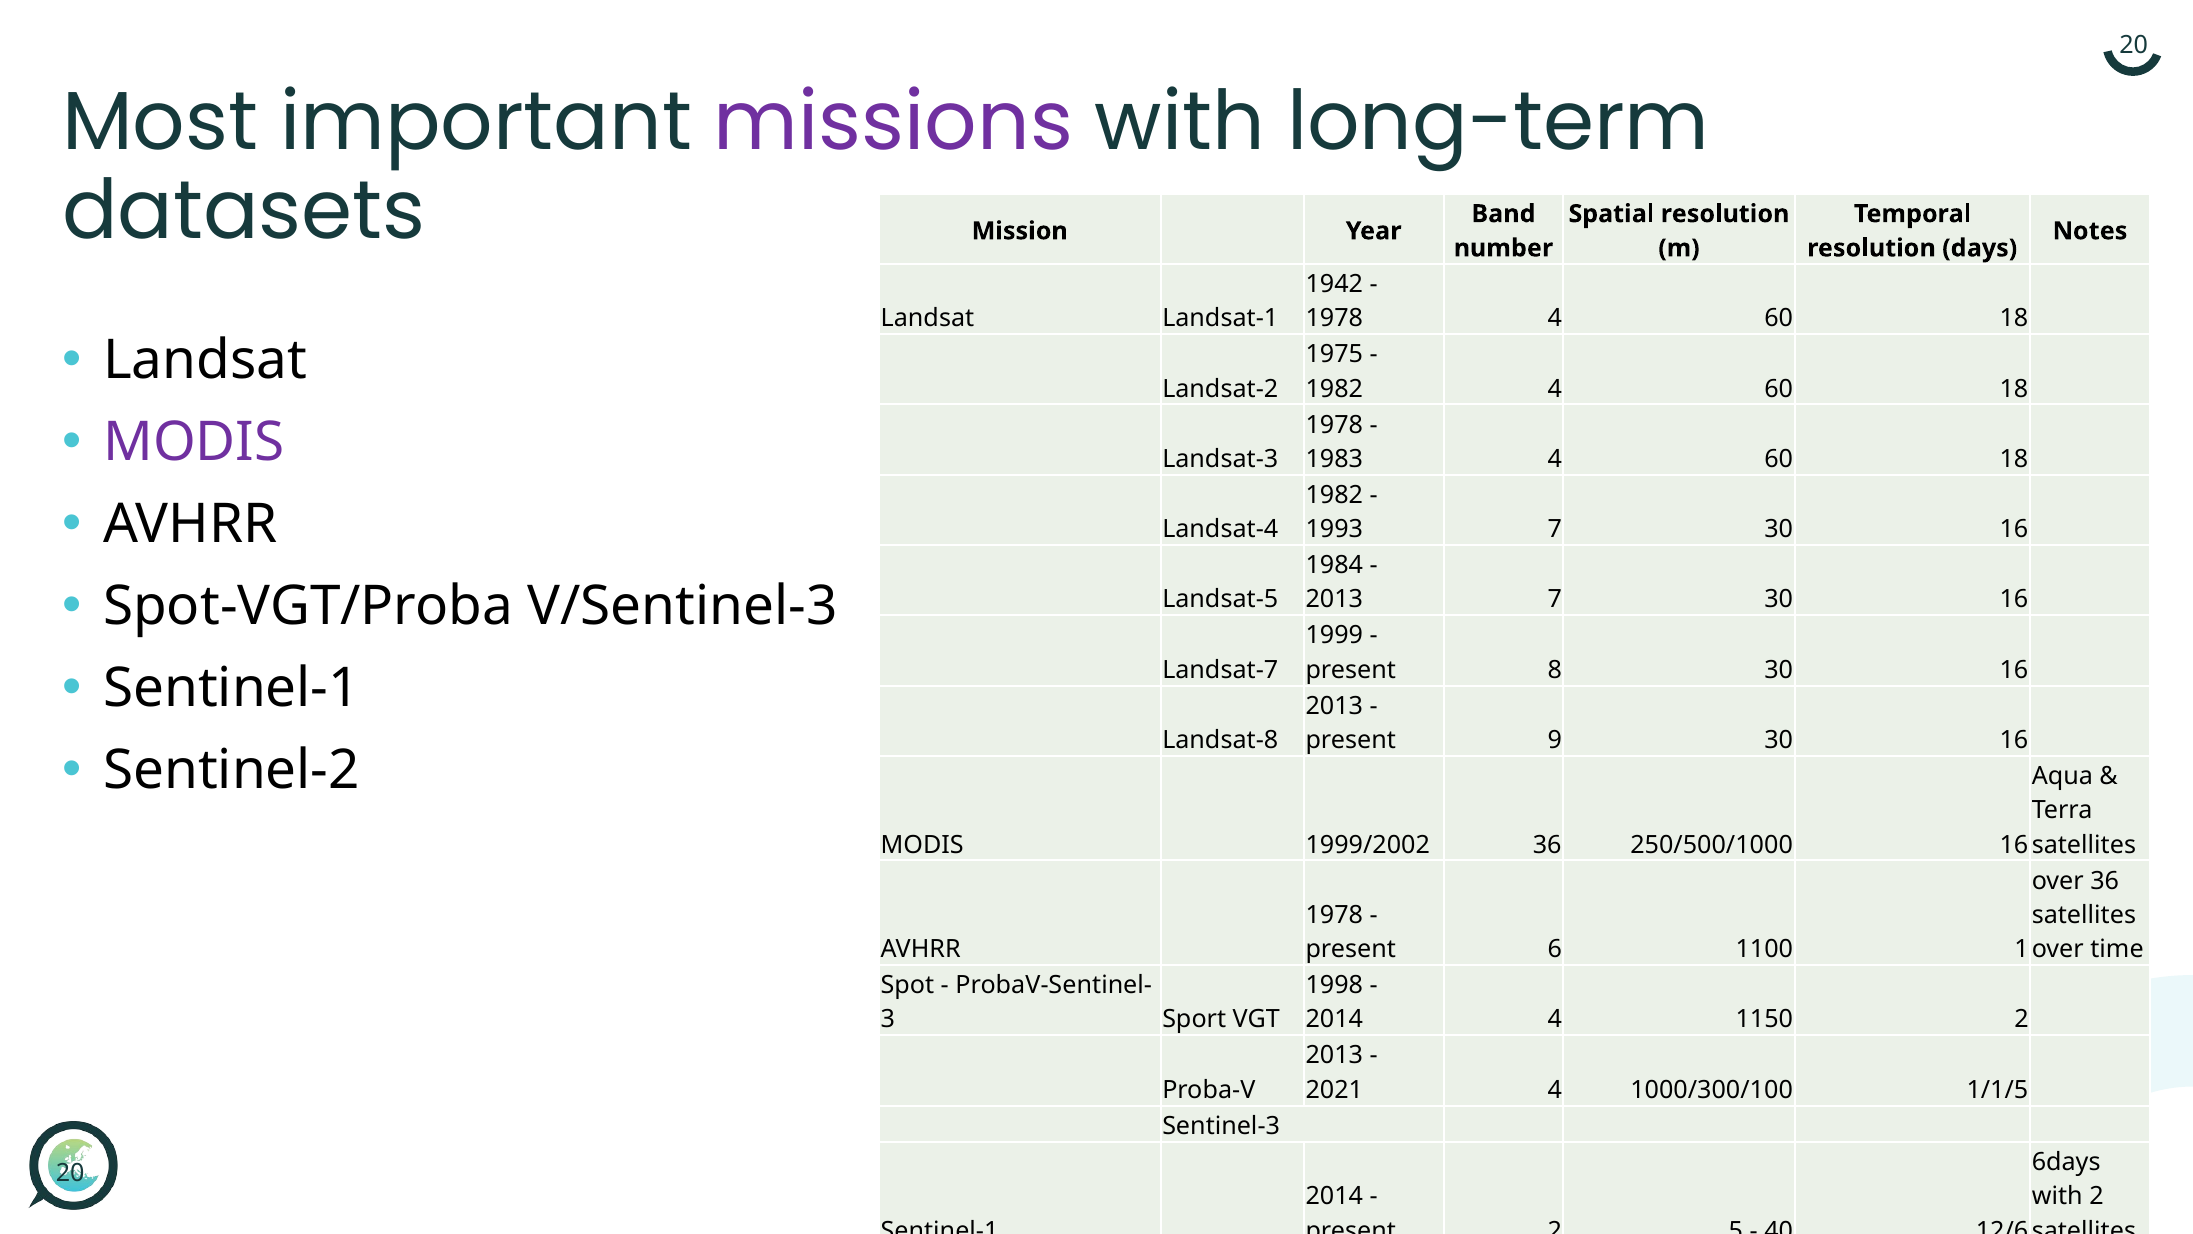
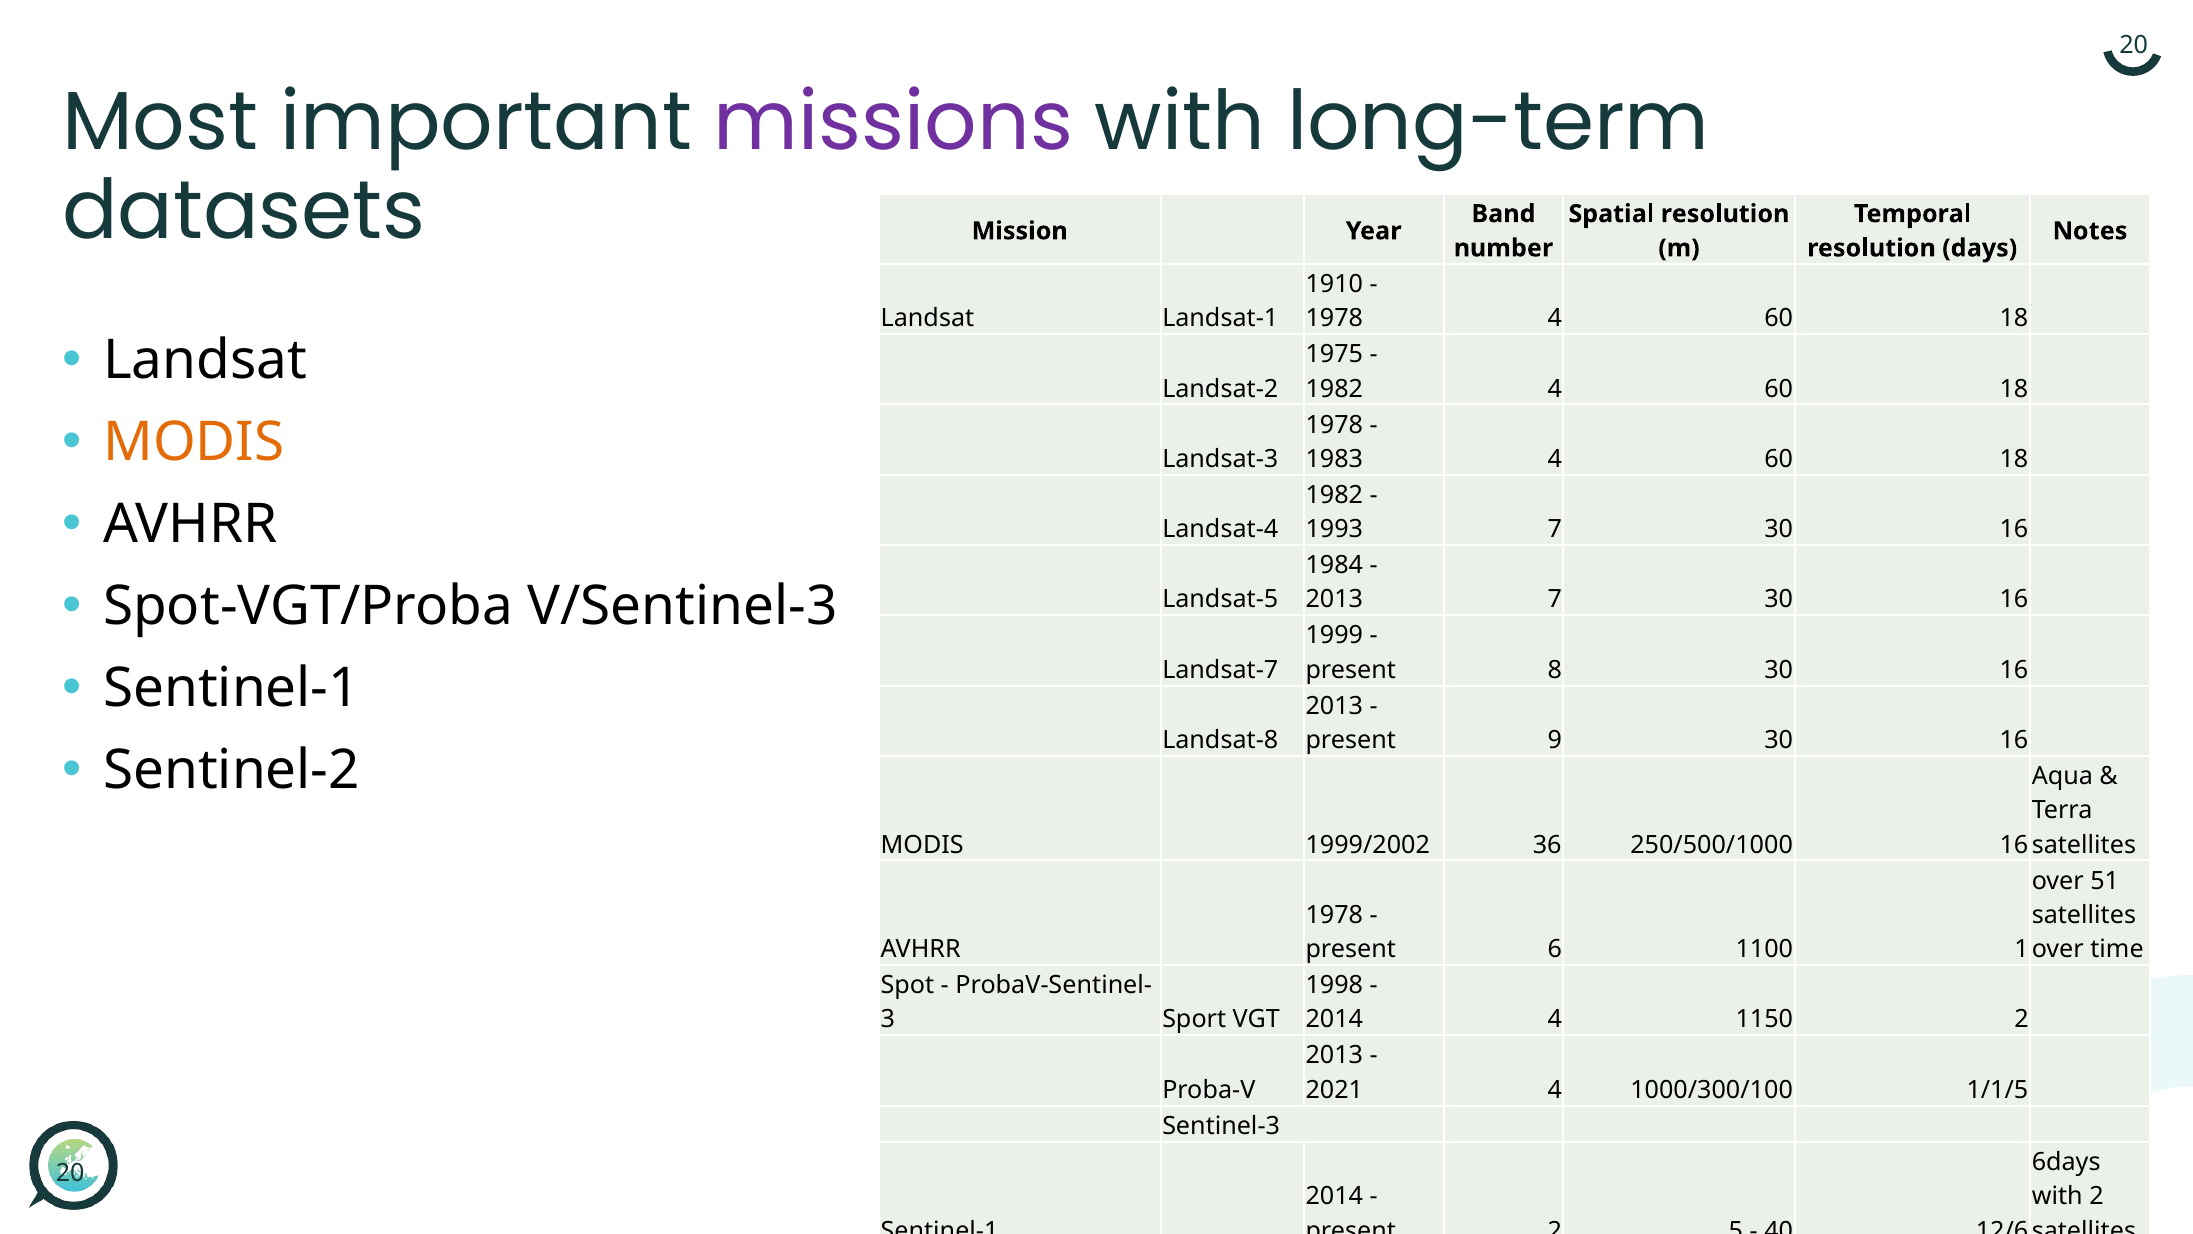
1942: 1942 -> 1910
MODIS at (194, 442) colour: purple -> orange
over 36: 36 -> 51
